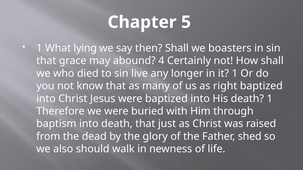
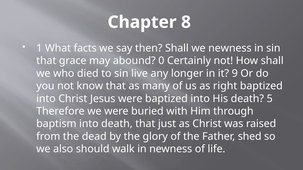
5: 5 -> 8
lying: lying -> facts
we boasters: boasters -> newness
4: 4 -> 0
it 1: 1 -> 9
death 1: 1 -> 5
